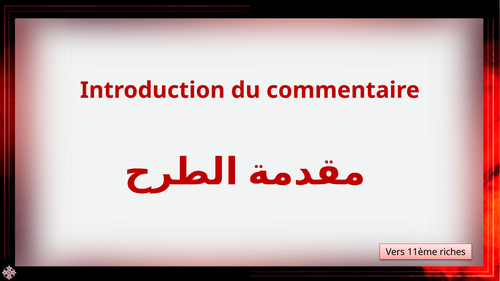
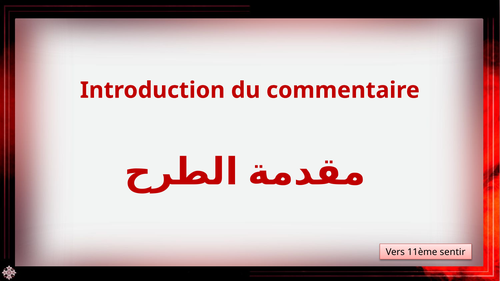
riches: riches -> sentir
